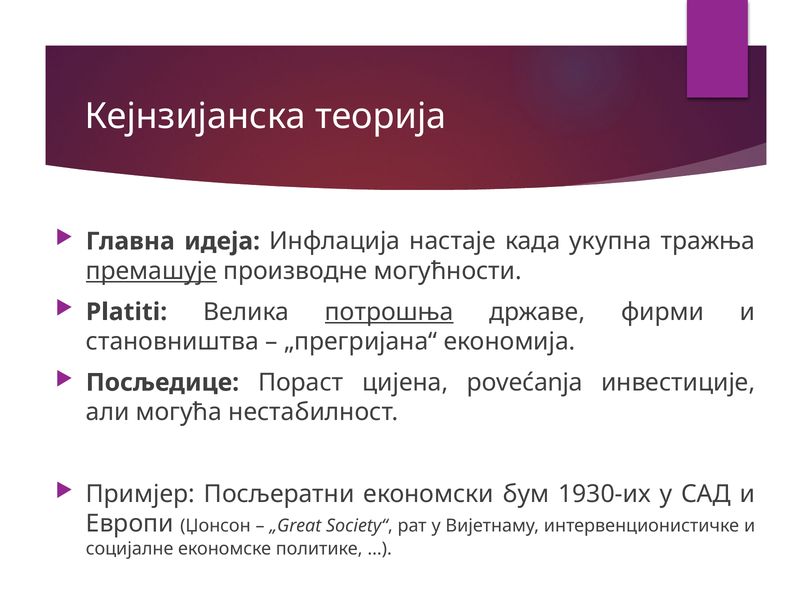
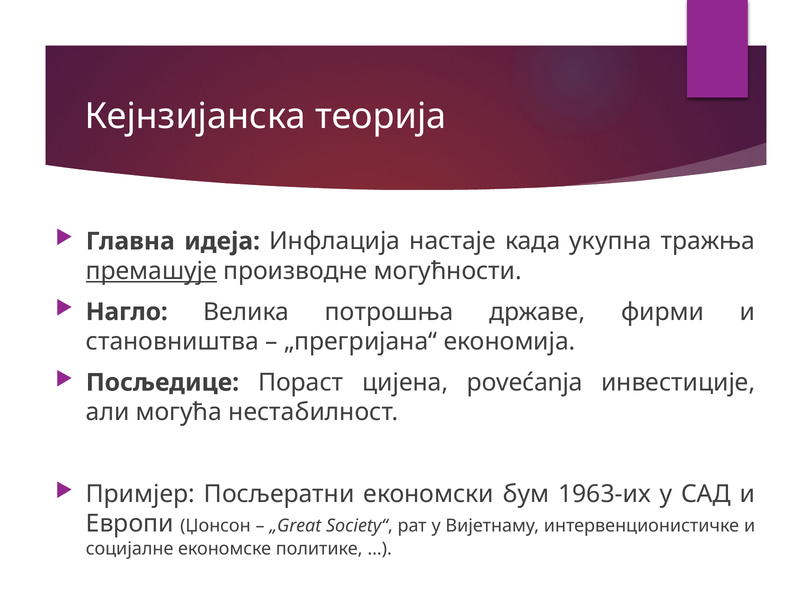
Platiti: Platiti -> Нагло
потрошња underline: present -> none
1930-их: 1930-их -> 1963-их
